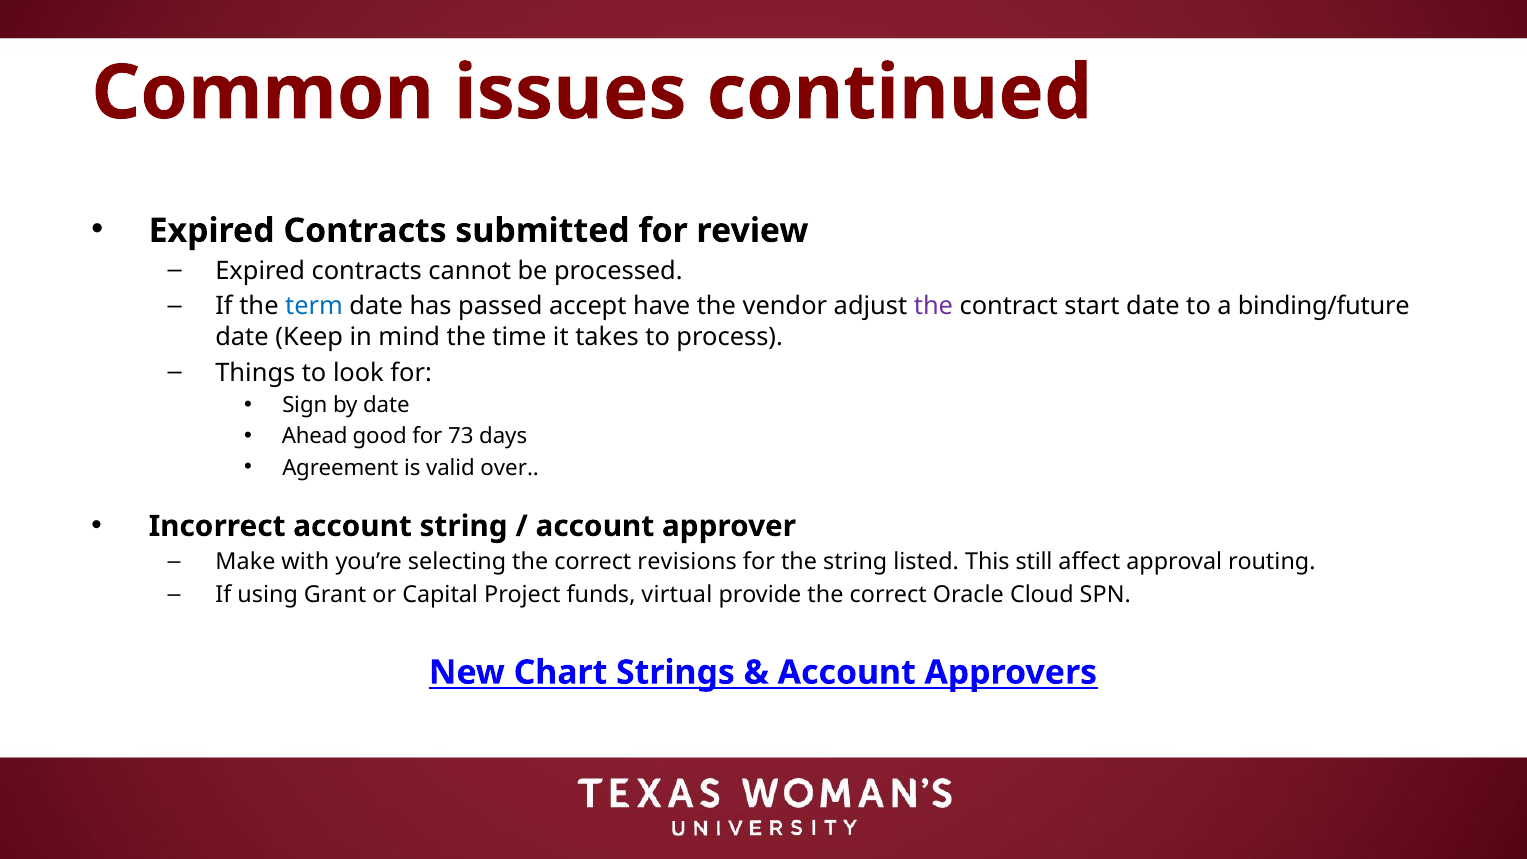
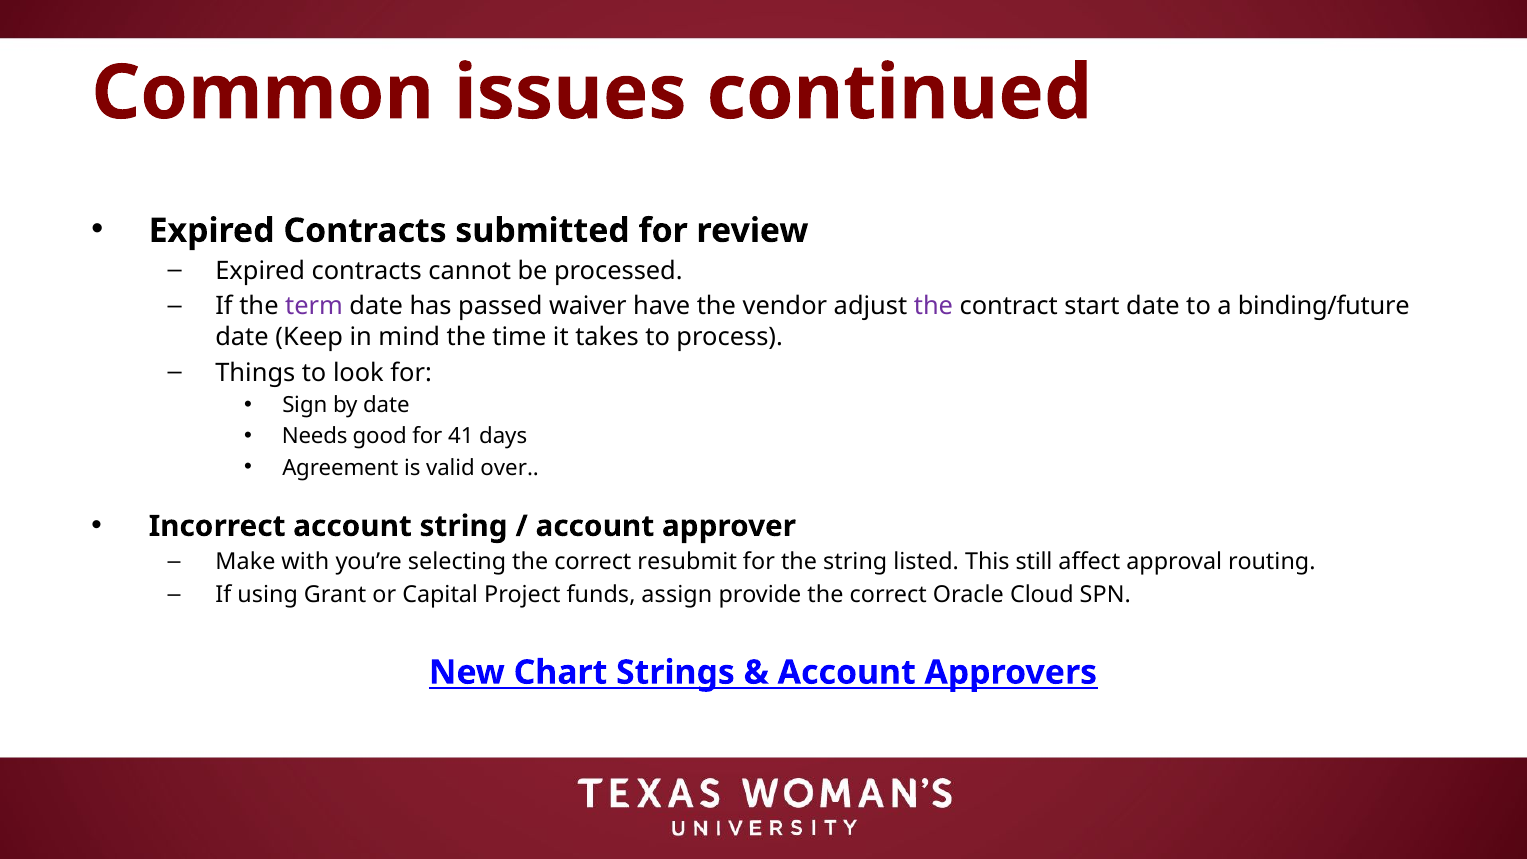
term colour: blue -> purple
accept: accept -> waiver
Ahead: Ahead -> Needs
73: 73 -> 41
revisions: revisions -> resubmit
virtual: virtual -> assign
